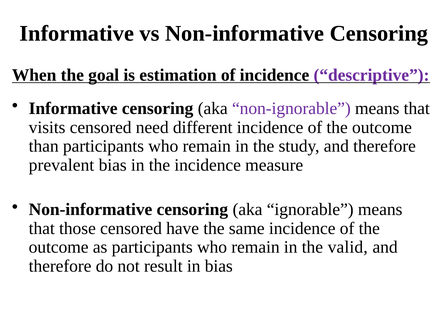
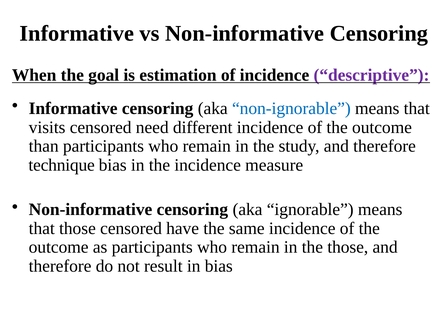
non-ignorable colour: purple -> blue
prevalent: prevalent -> technique
the valid: valid -> those
